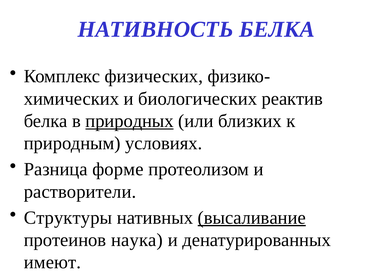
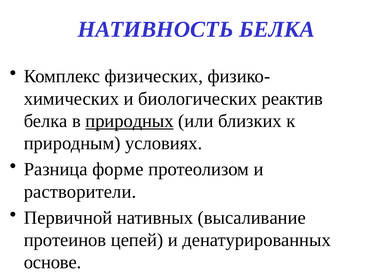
Структуры: Структуры -> Первичной
высаливание underline: present -> none
наука: наука -> цепей
имеют: имеют -> основе
